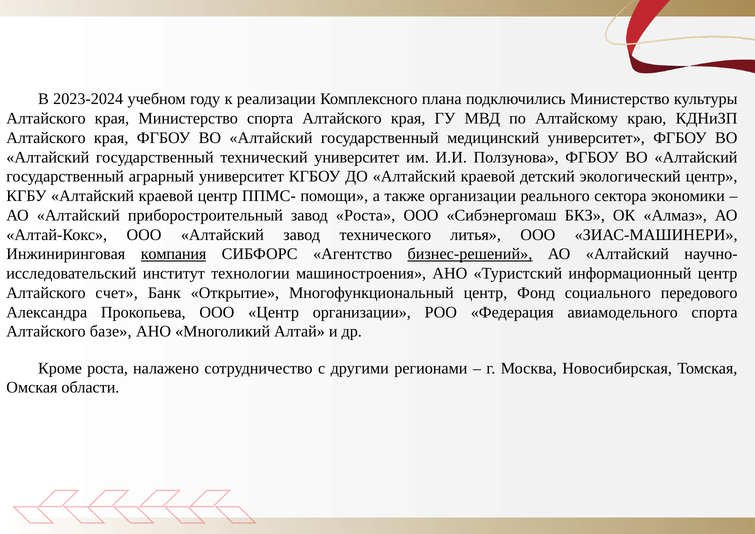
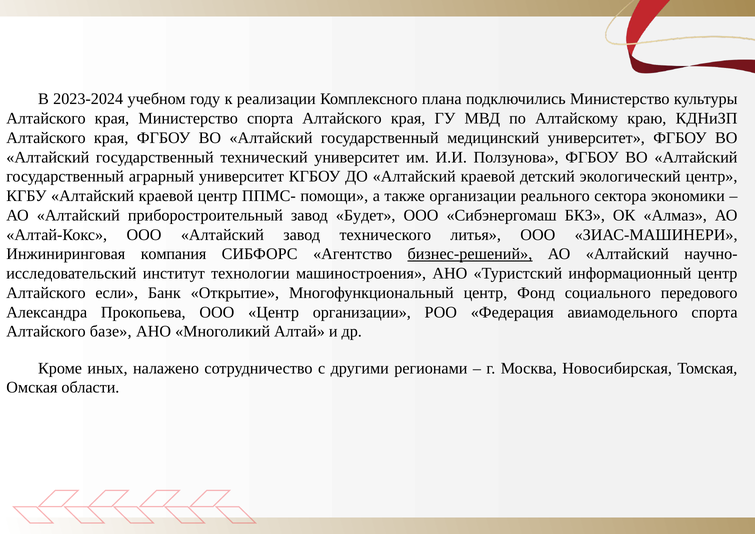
завод Роста: Роста -> Будет
компания underline: present -> none
счет: счет -> если
Кроме роста: роста -> иных
